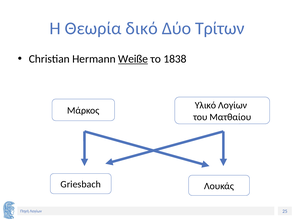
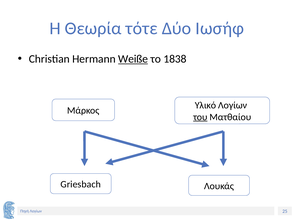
δικό: δικό -> τότε
Τρίτων: Τρίτων -> Ιωσήφ
του underline: none -> present
